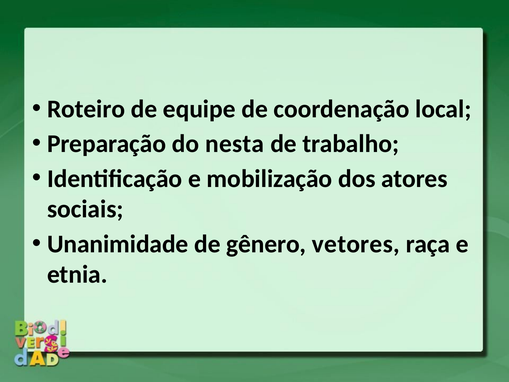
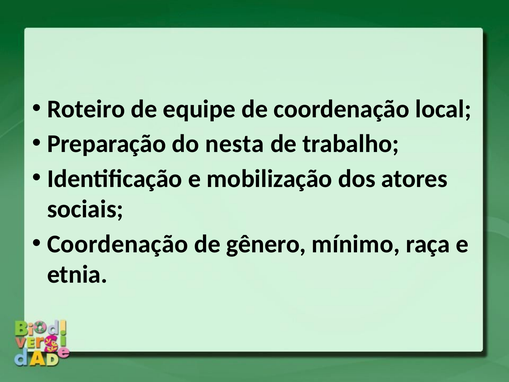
Unanimidade at (118, 244): Unanimidade -> Coordenação
vetores: vetores -> mínimo
